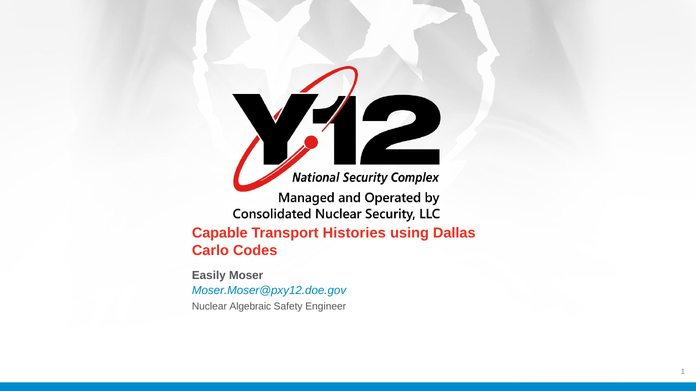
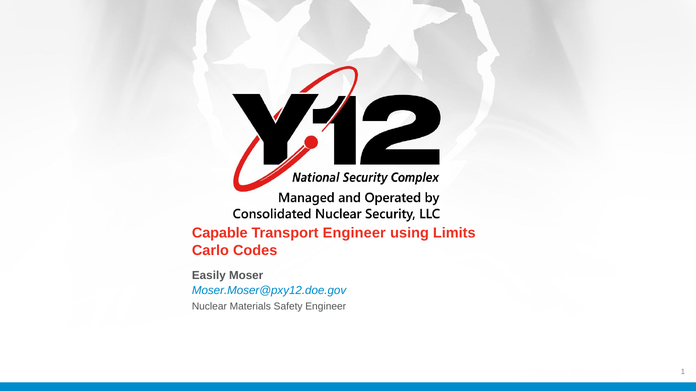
Transport Histories: Histories -> Engineer
Dallas: Dallas -> Limits
Algebraic: Algebraic -> Materials
